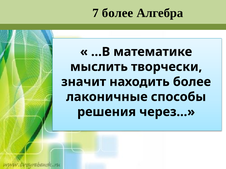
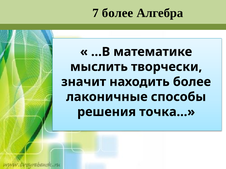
через…: через… -> точка…
